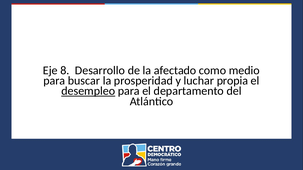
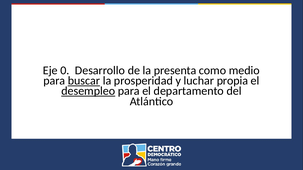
8: 8 -> 0
afectado: afectado -> presenta
buscar underline: none -> present
